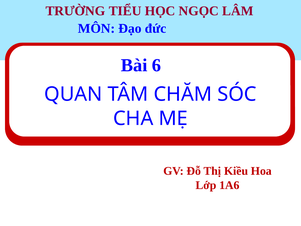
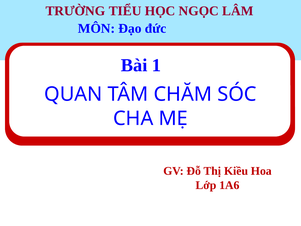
6: 6 -> 1
